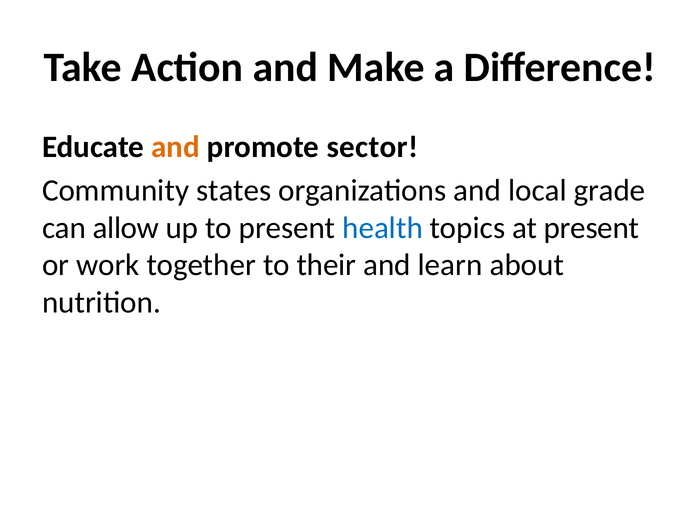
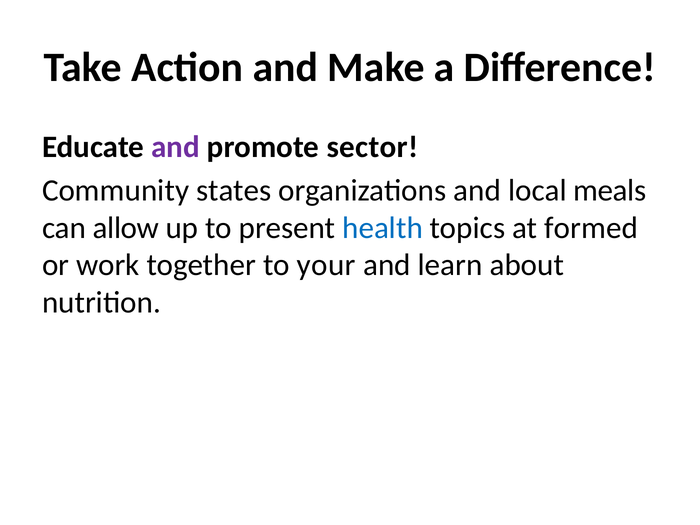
and at (176, 147) colour: orange -> purple
grade: grade -> meals
at present: present -> formed
their: their -> your
